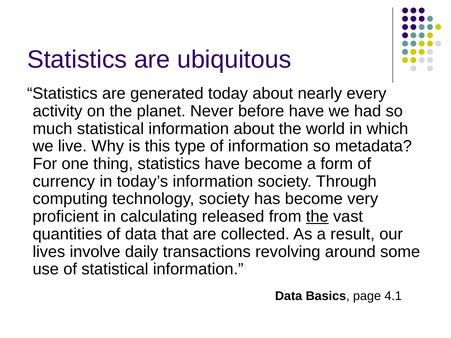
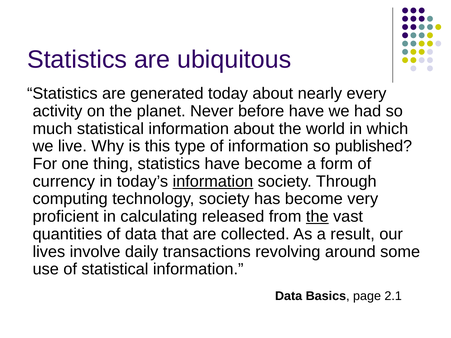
metadata: metadata -> published
information at (213, 182) underline: none -> present
4.1: 4.1 -> 2.1
